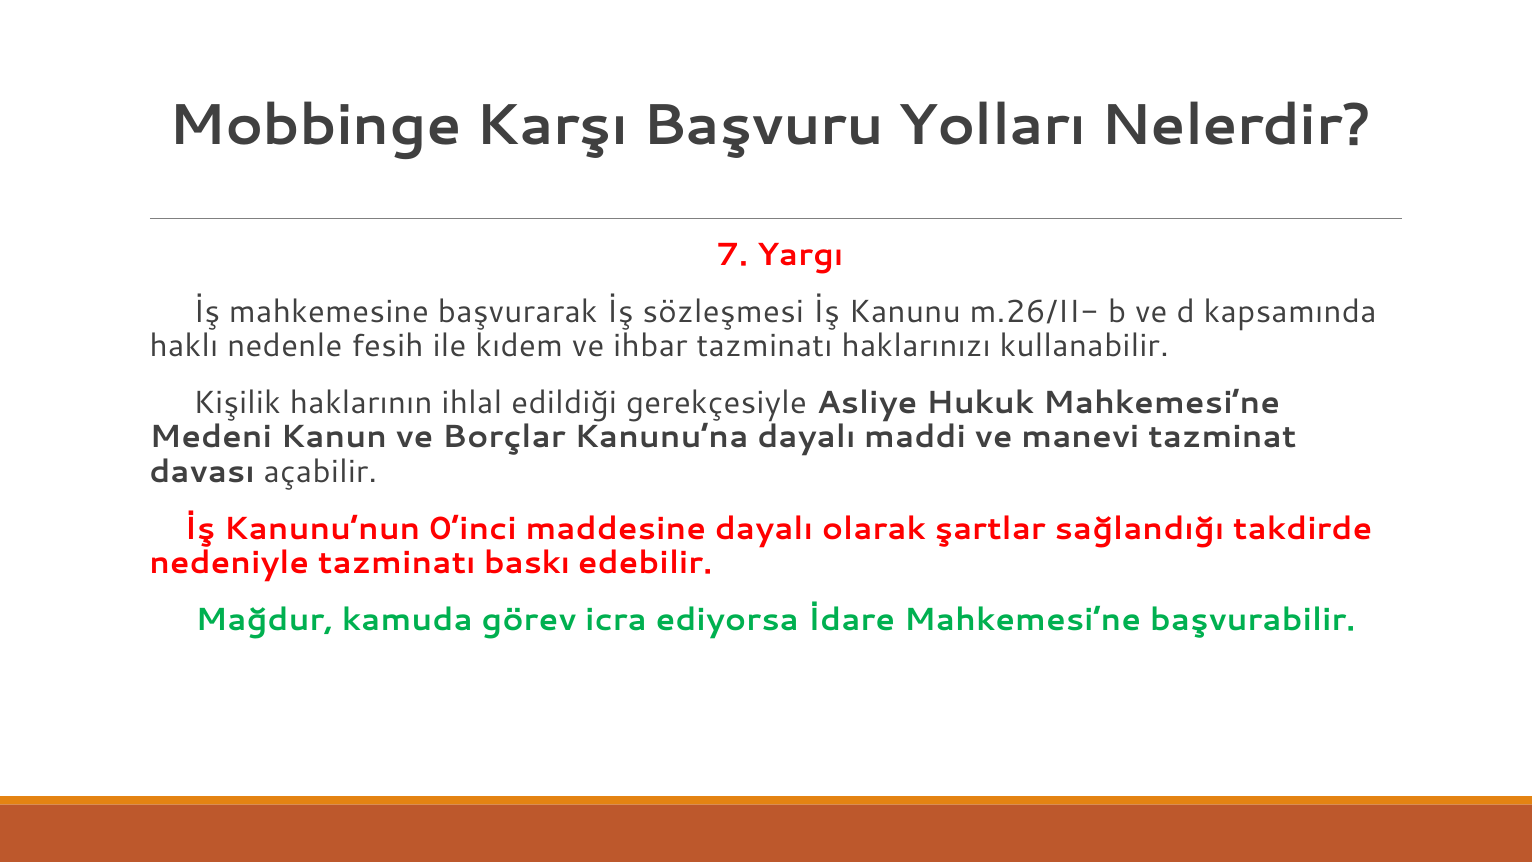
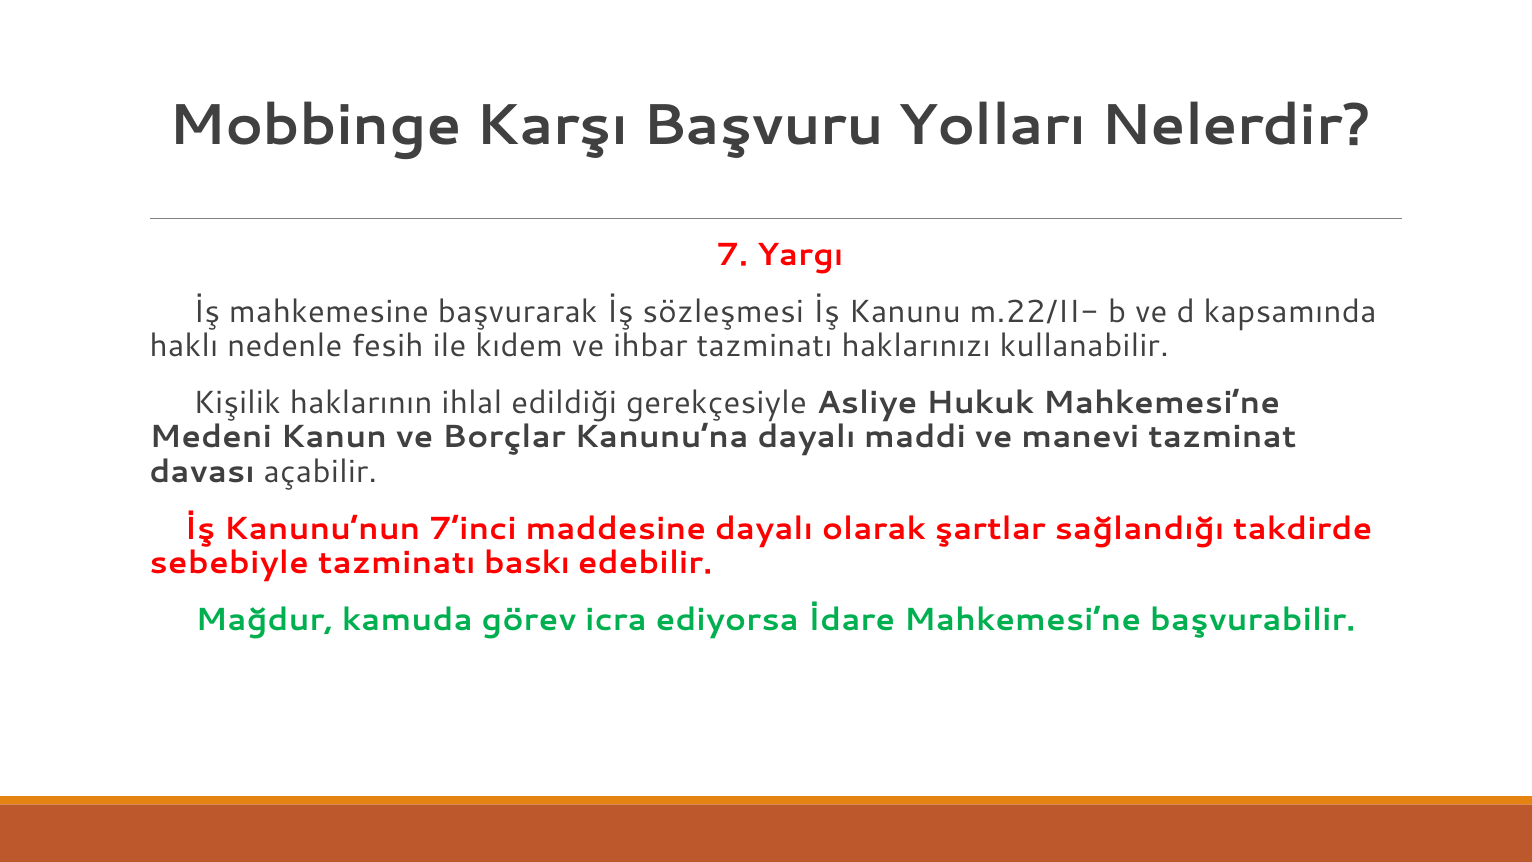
m.26/II-: m.26/II- -> m.22/II-
0’inci: 0’inci -> 7’inci
nedeniyle: nedeniyle -> sebebiyle
